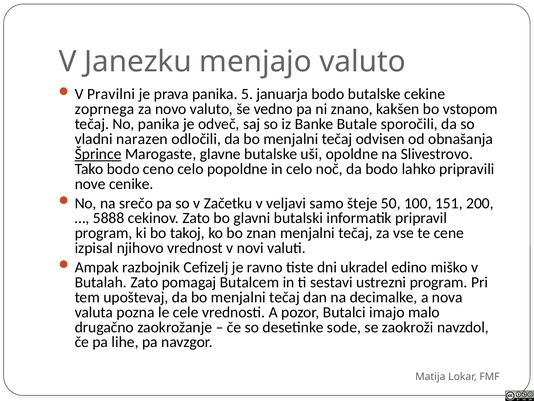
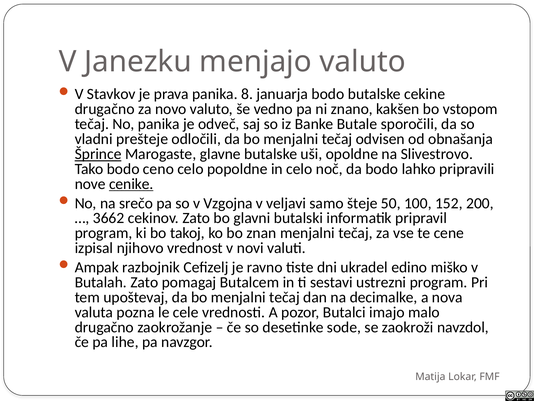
Pravilni: Pravilni -> Stavkov
5: 5 -> 8
zoprnega at (105, 109): zoprnega -> drugačno
narazen: narazen -> prešteje
cenike underline: none -> present
Začetku: Začetku -> Vzgojna
151: 151 -> 152
5888: 5888 -> 3662
